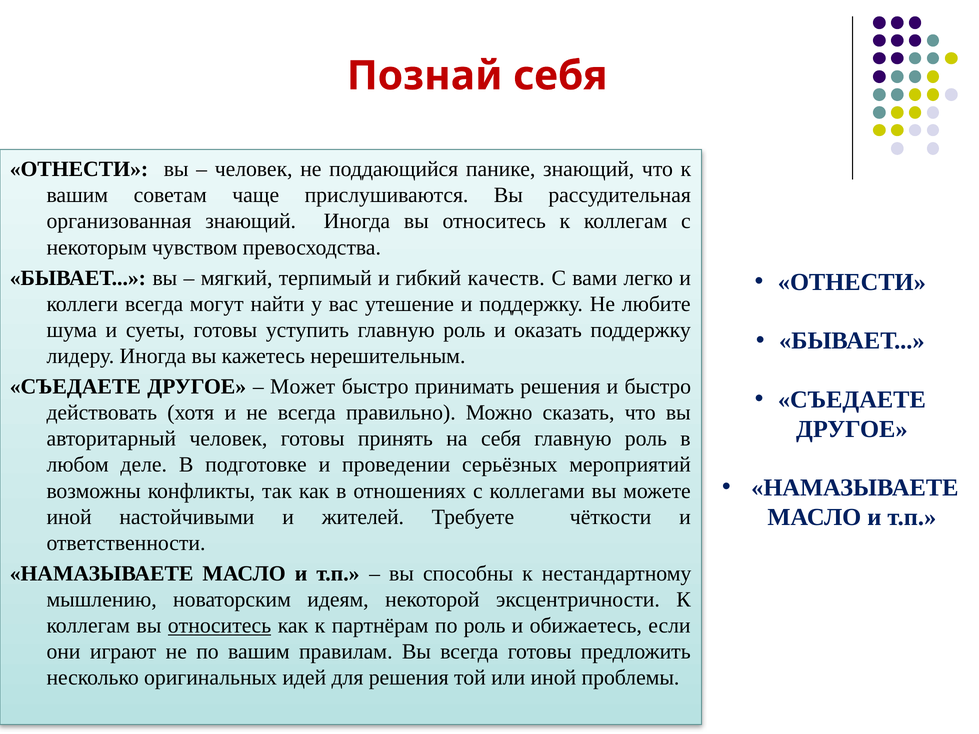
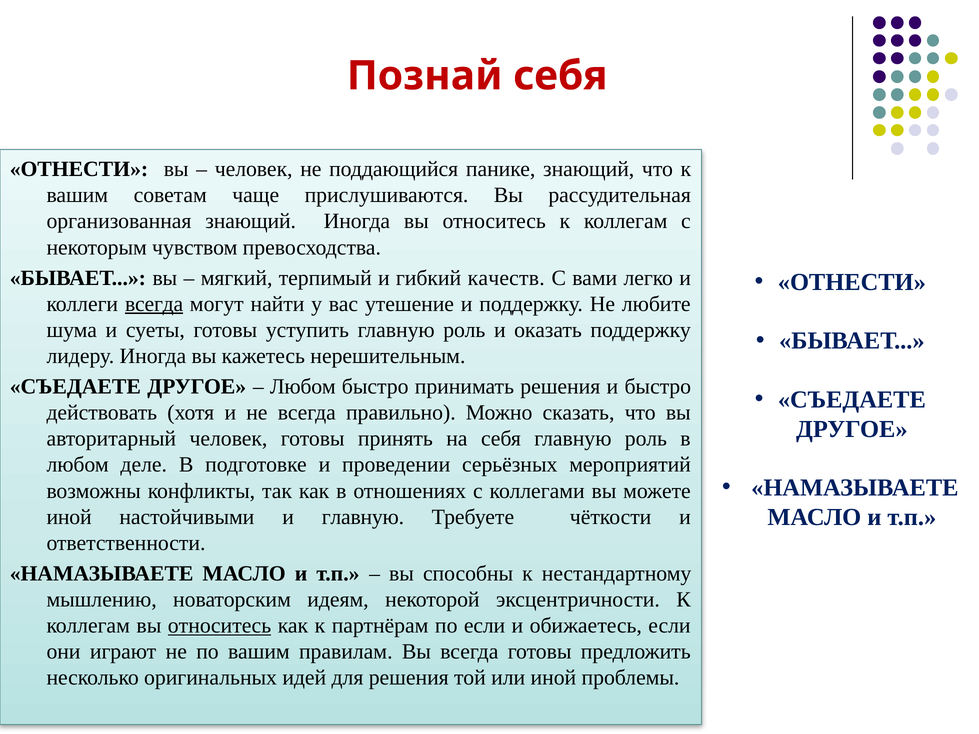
всегда at (154, 304) underline: none -> present
Может at (303, 387): Может -> Любом
и жителей: жителей -> главную
по роль: роль -> если
